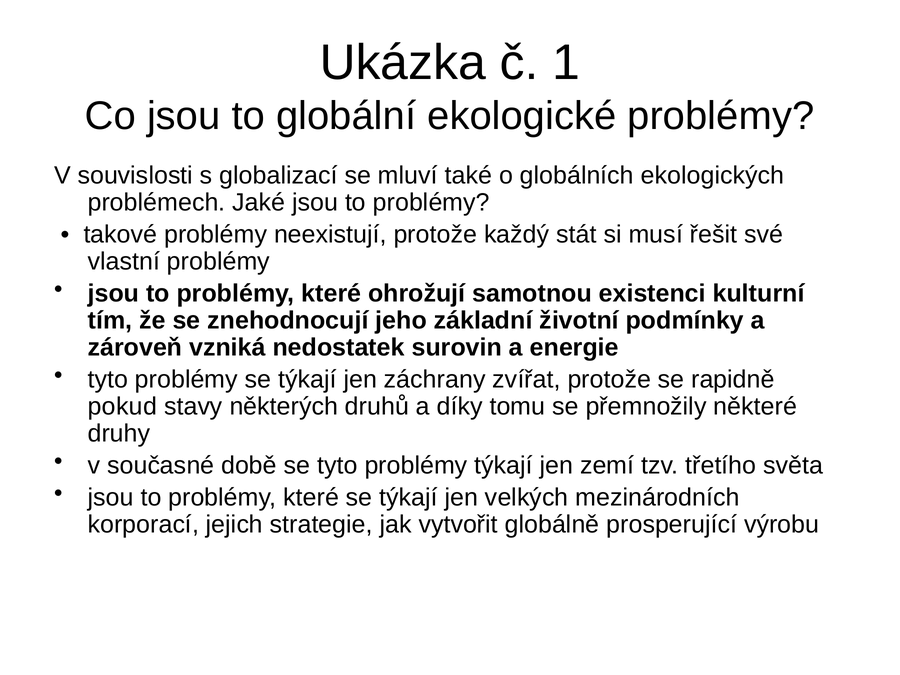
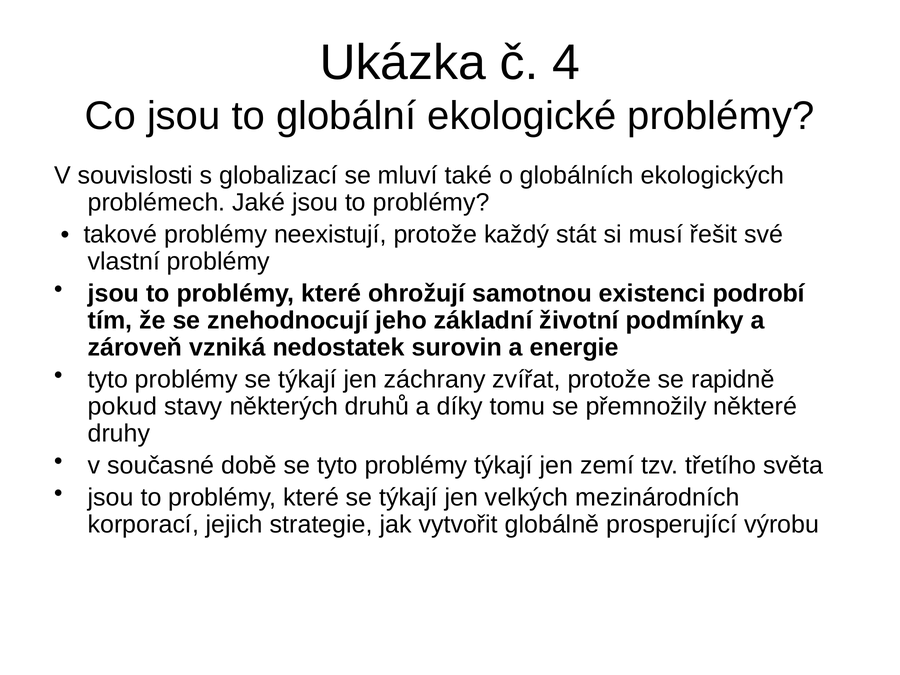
1: 1 -> 4
kulturní: kulturní -> podrobí
